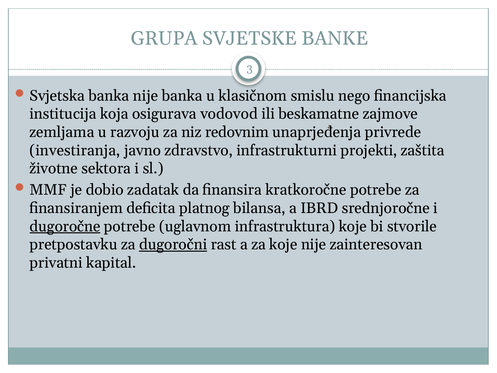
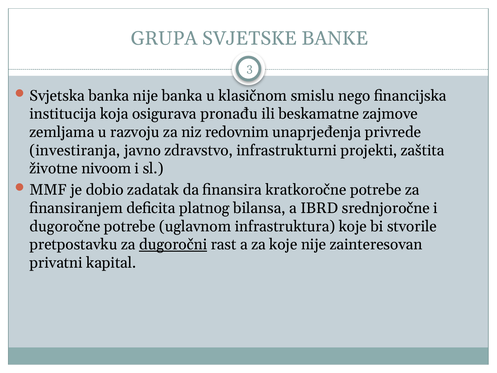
vodovod: vodovod -> pronađu
sektora: sektora -> nivoom
dugoročne underline: present -> none
